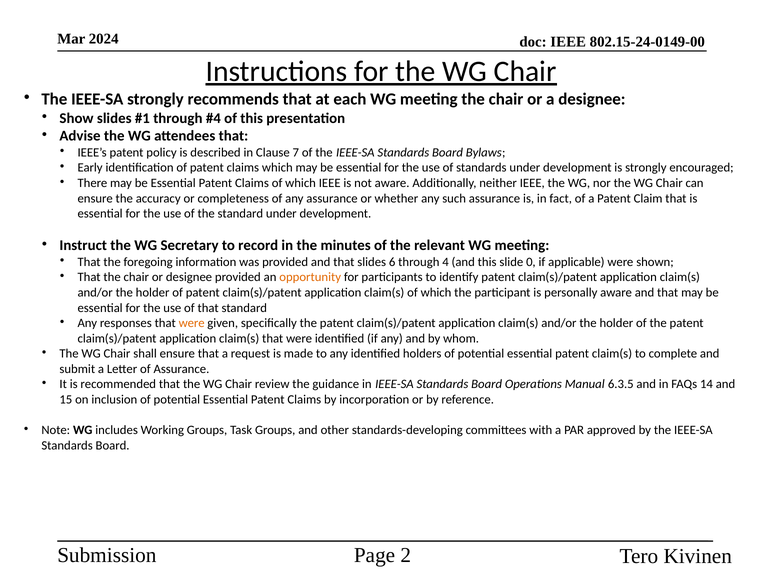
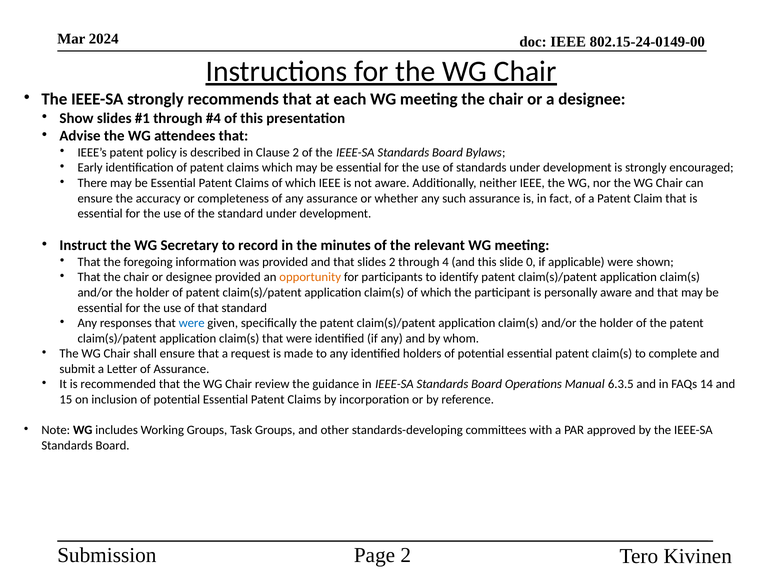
Clause 7: 7 -> 2
slides 6: 6 -> 2
were at (192, 323) colour: orange -> blue
